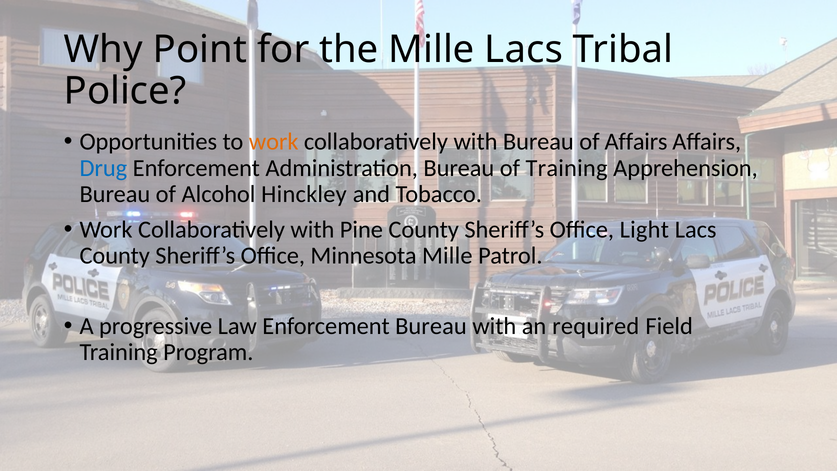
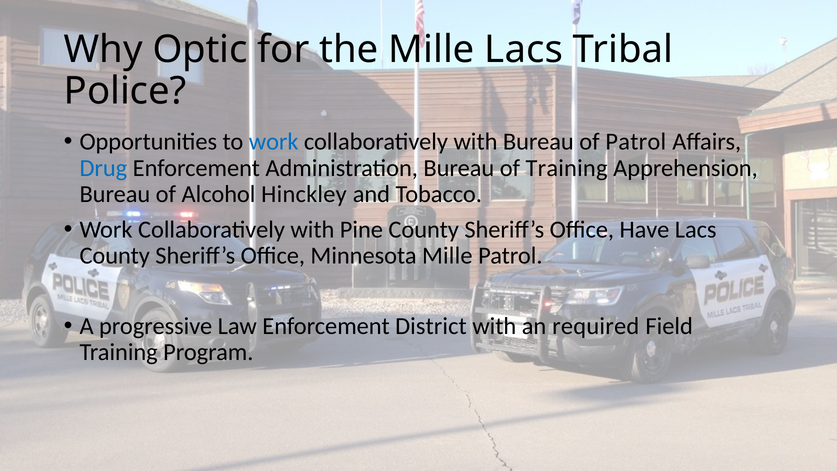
Point: Point -> Optic
work at (274, 142) colour: orange -> blue
of Affairs: Affairs -> Patrol
Light: Light -> Have
Enforcement Bureau: Bureau -> District
